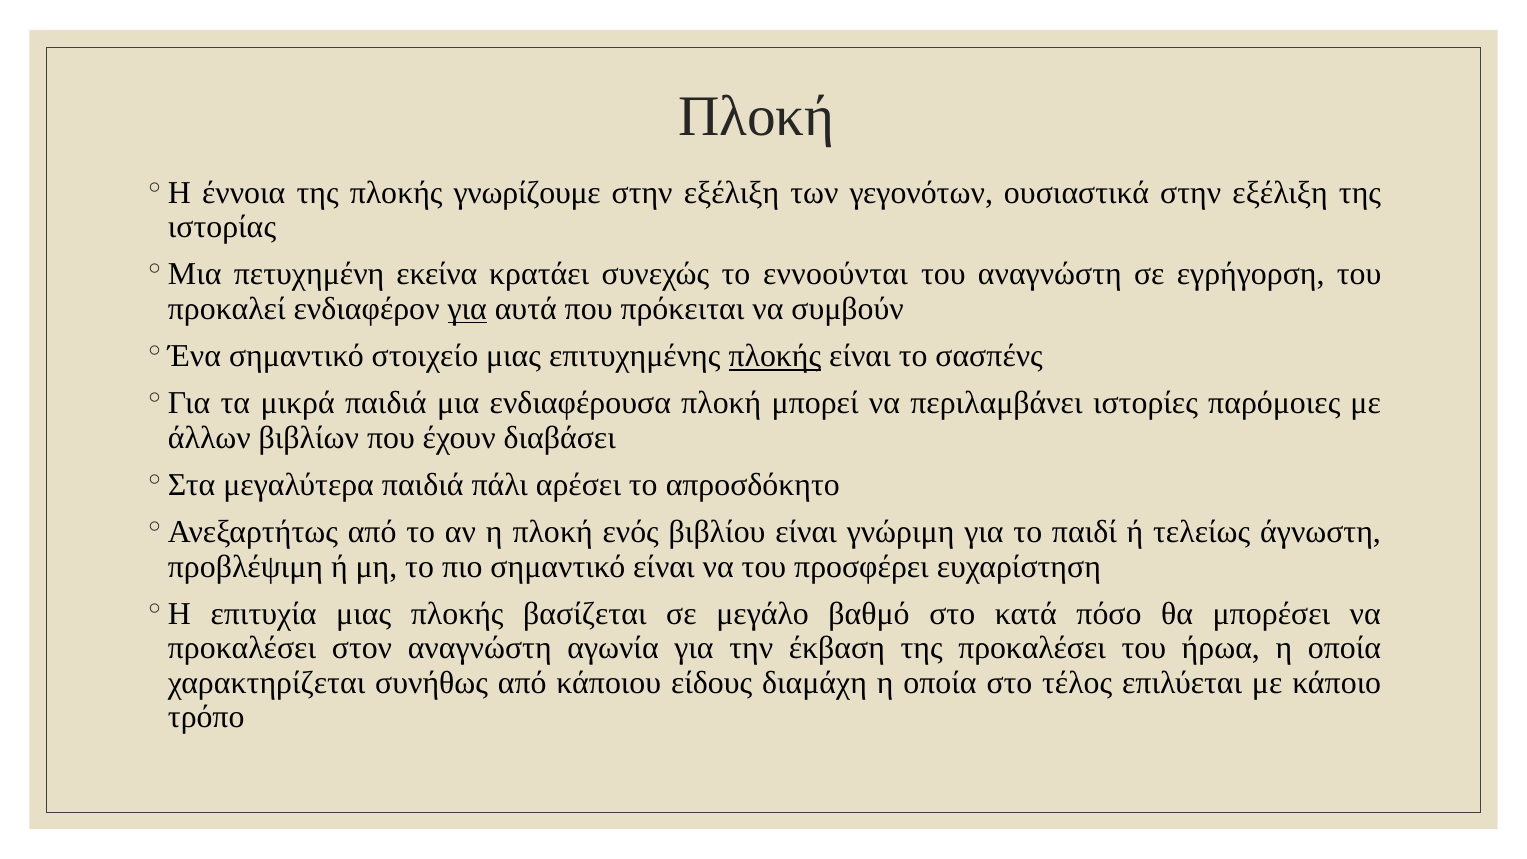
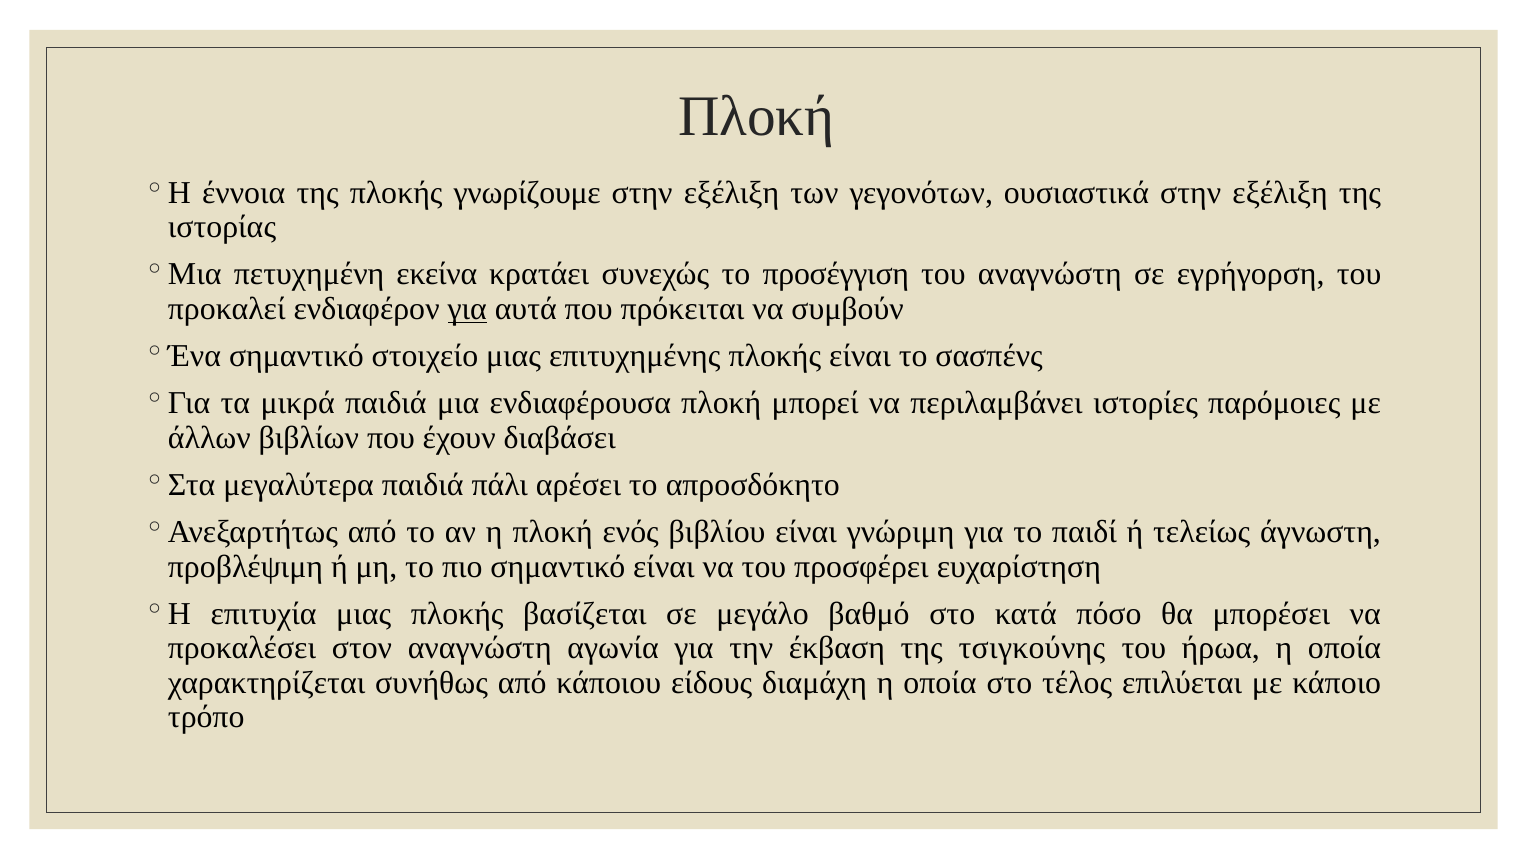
εννοούνται: εννοούνται -> προσέγγιση
πλοκής at (775, 356) underline: present -> none
της προκαλέσει: προκαλέσει -> τσιγκούνης
